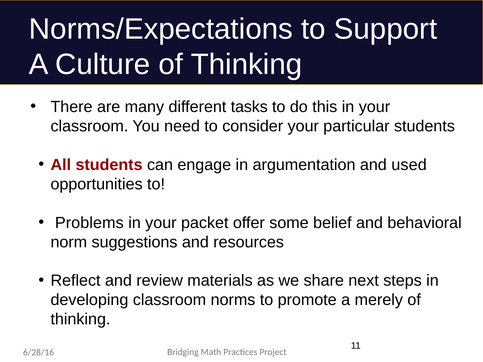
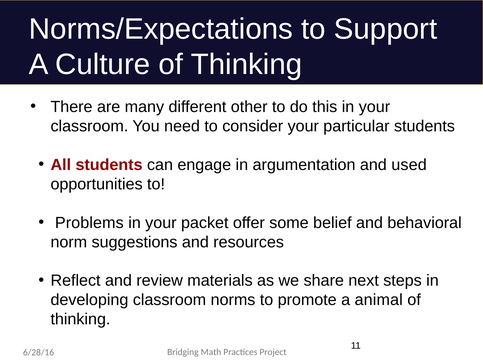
tasks: tasks -> other
merely: merely -> animal
